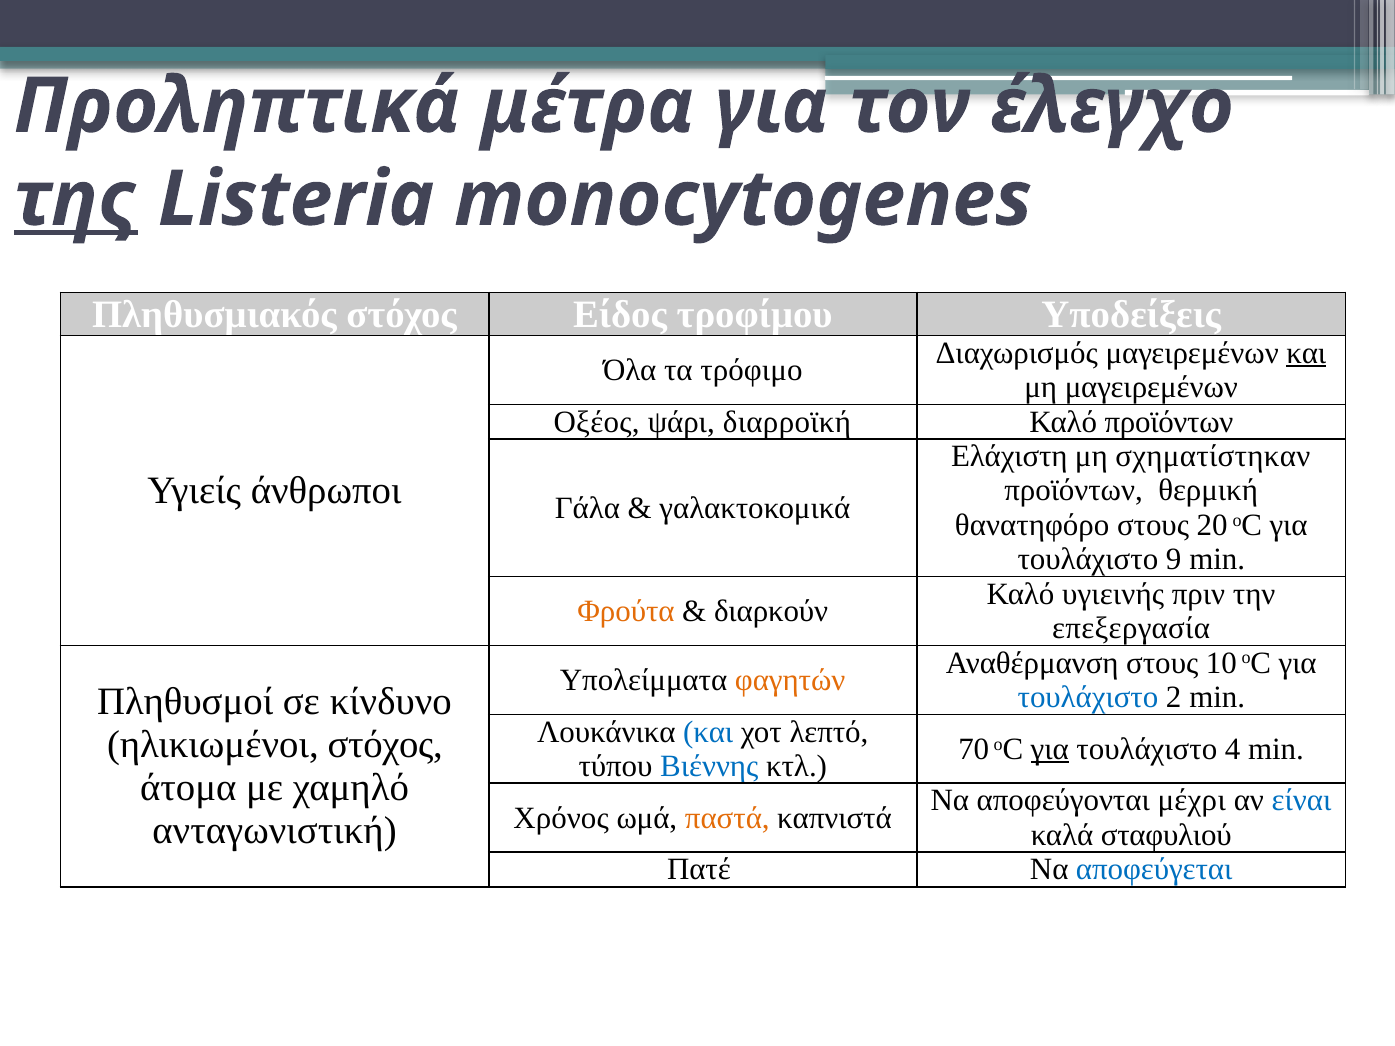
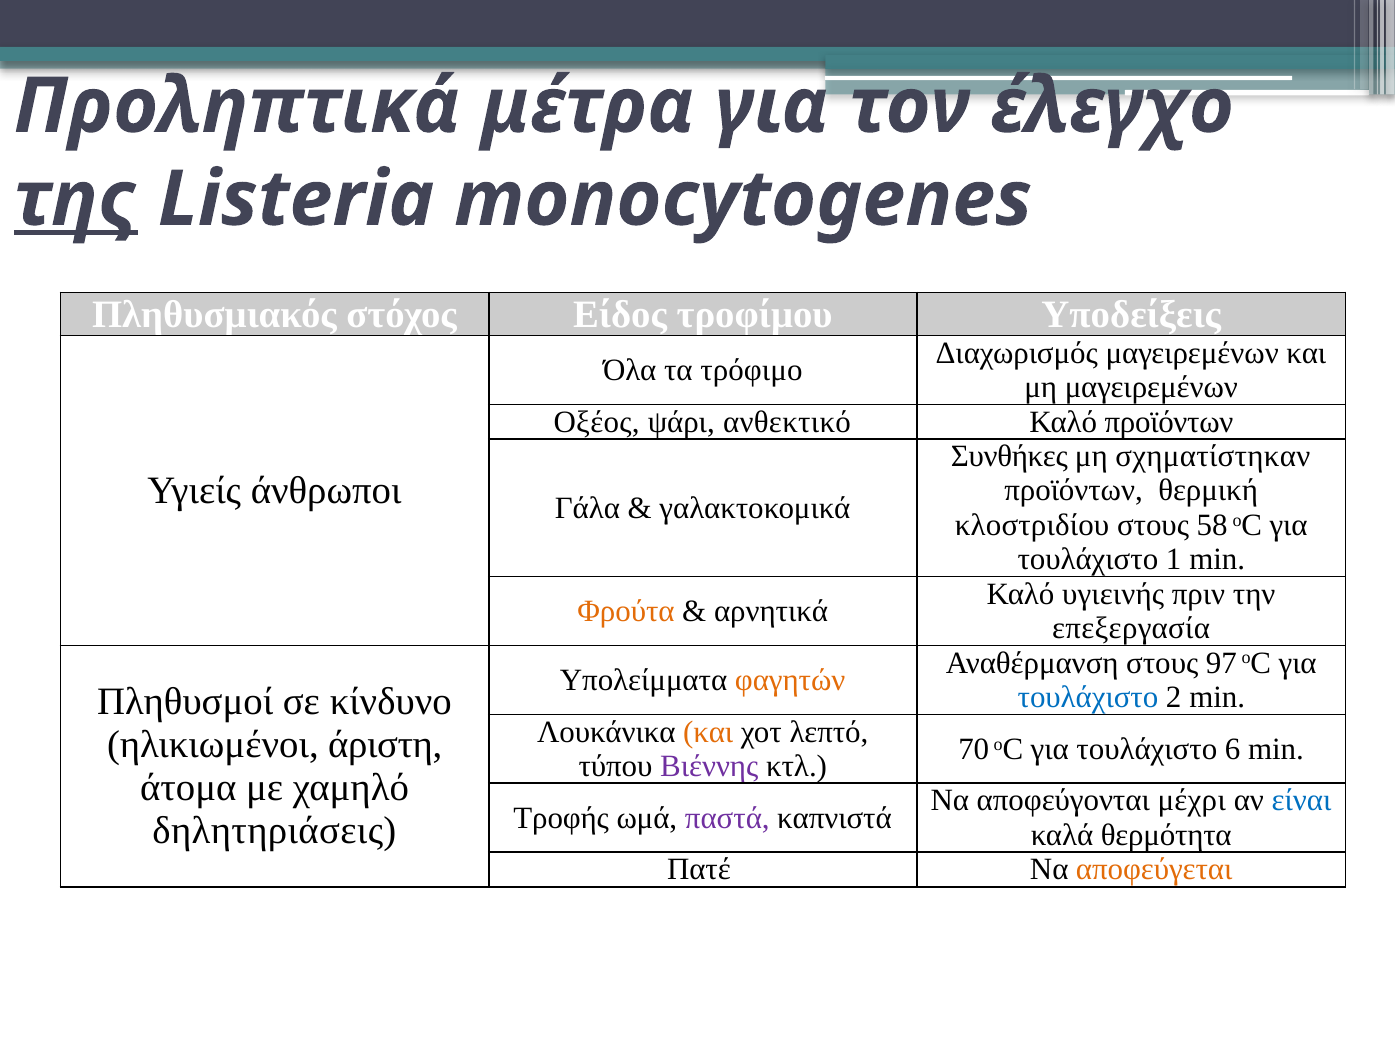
και at (1306, 353) underline: present -> none
διαρροϊκή: διαρροϊκή -> ανθεκτικό
Ελάχιστη: Ελάχιστη -> Συνθήκες
θανατηφόρο: θανατηφόρο -> κλοστριδίου
20: 20 -> 58
9: 9 -> 1
διαρκούν: διαρκούν -> αρνητικά
10: 10 -> 97
και at (708, 732) colour: blue -> orange
ηλικιωμένοι στόχος: στόχος -> άριστη
για at (1050, 749) underline: present -> none
4: 4 -> 6
Βιέννης colour: blue -> purple
Χρόνος: Χρόνος -> Τροφής
παστά colour: orange -> purple
ανταγωνιστική: ανταγωνιστική -> δηλητηριάσεις
σταφυλιού: σταφυλιού -> θερμότητα
αποφεύγεται colour: blue -> orange
